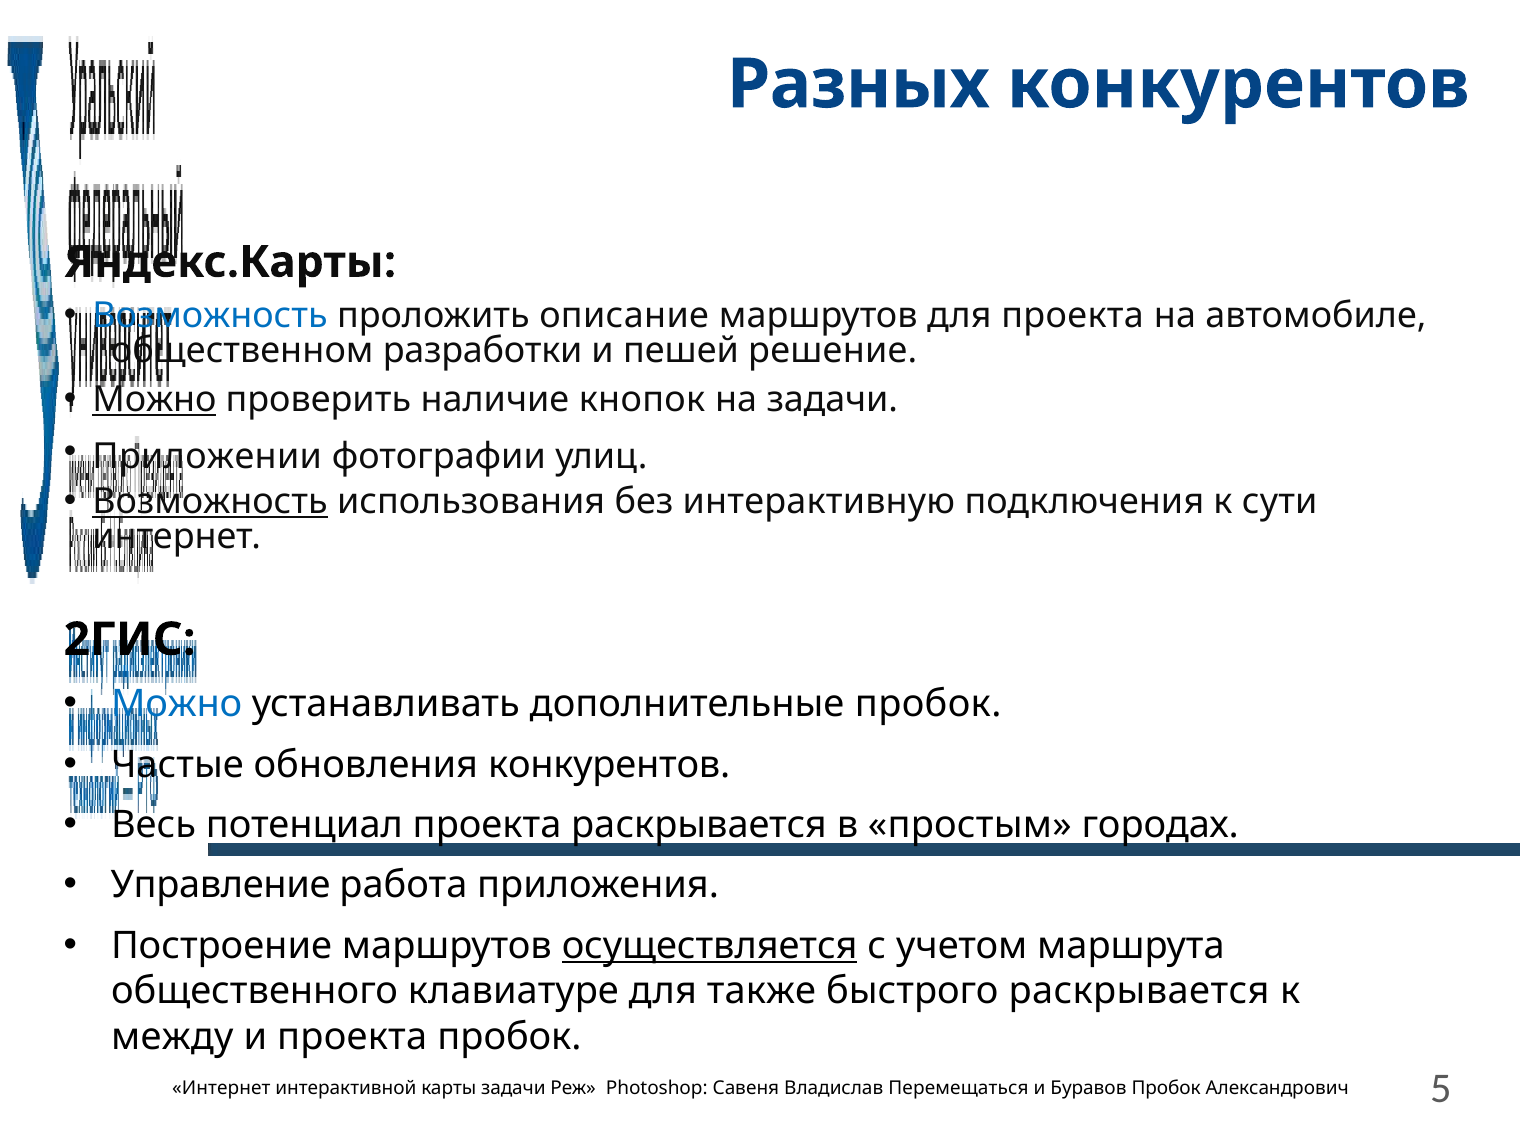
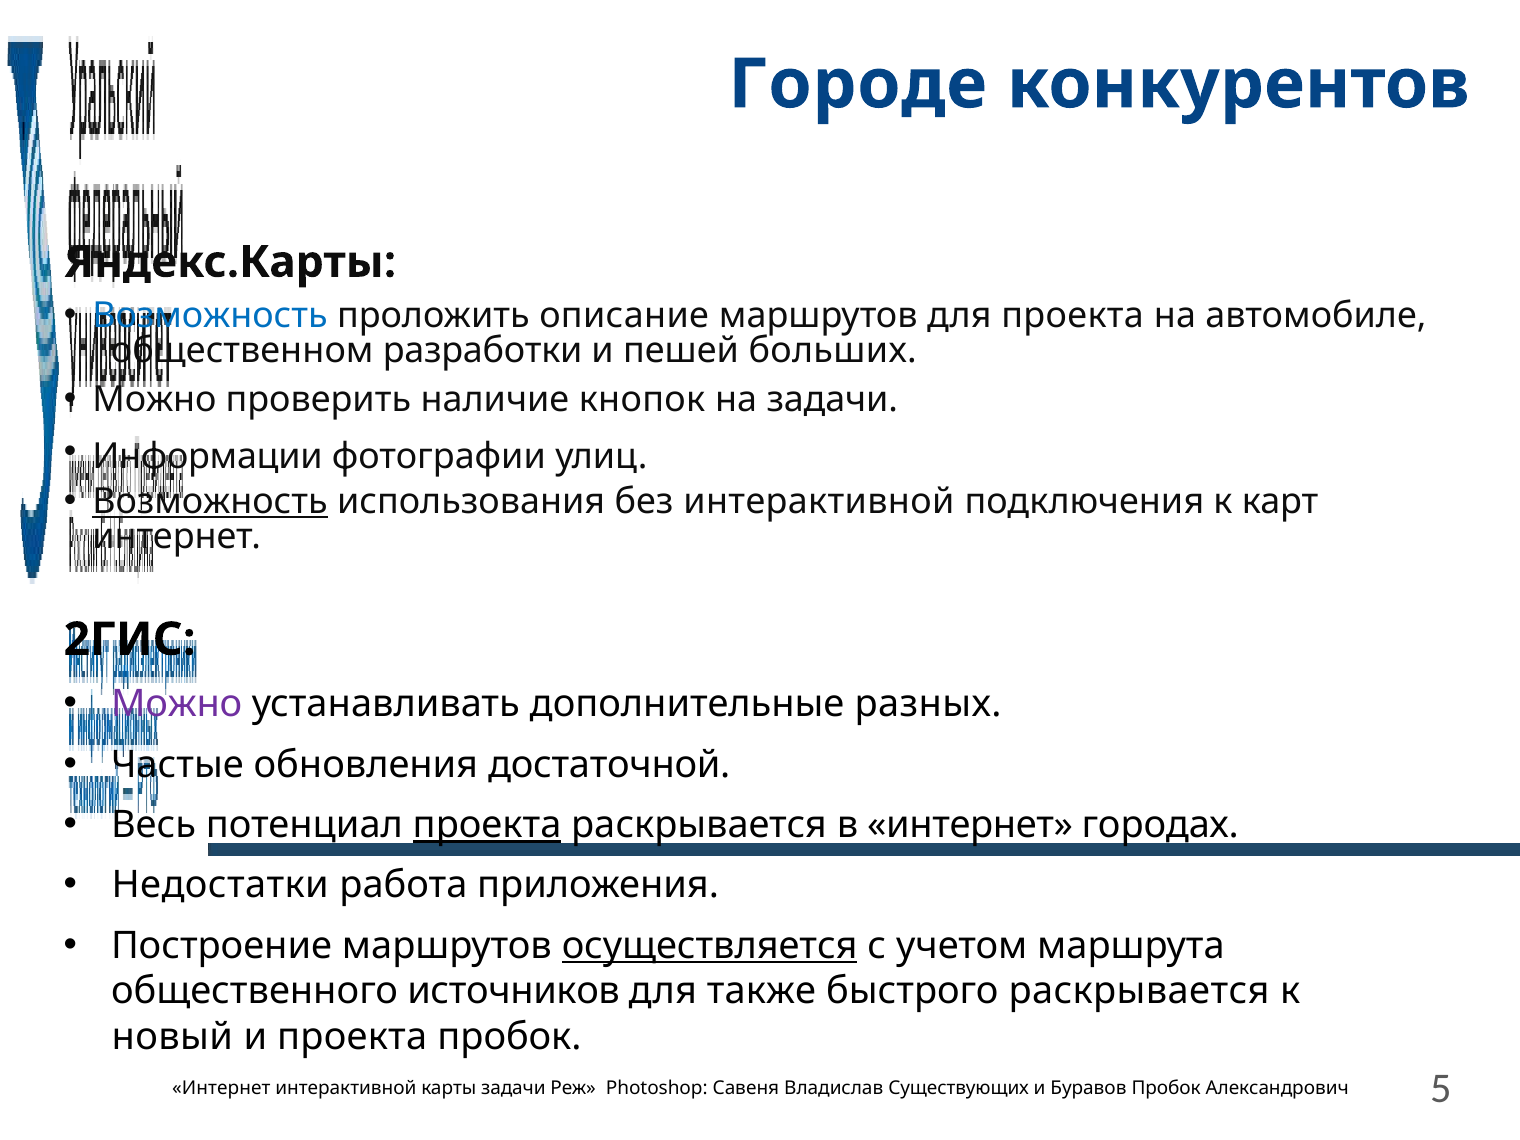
Разных: Разных -> Городе
решение: решение -> больших
Можно at (154, 400) underline: present -> none
Приложении: Приложении -> Информации
без интерактивную: интерактивную -> интерактивной
сути: сути -> карт
Можно at (177, 704) colour: blue -> purple
дополнительные пробок: пробок -> разных
обновления конкурентов: конкурентов -> достаточной
проекта at (487, 825) underline: none -> present
в простым: простым -> интернет
Управление: Управление -> Недостатки
клавиатуре: клавиатуре -> источников
между: между -> новый
Перемещаться: Перемещаться -> Существующих
